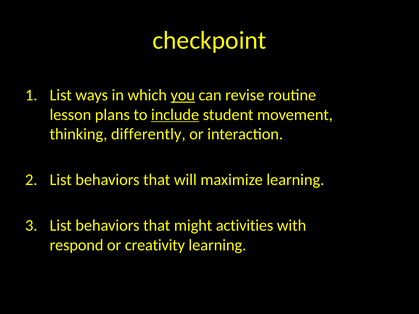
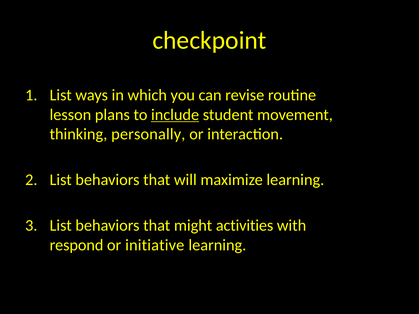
you underline: present -> none
differently: differently -> personally
creativity: creativity -> initiative
